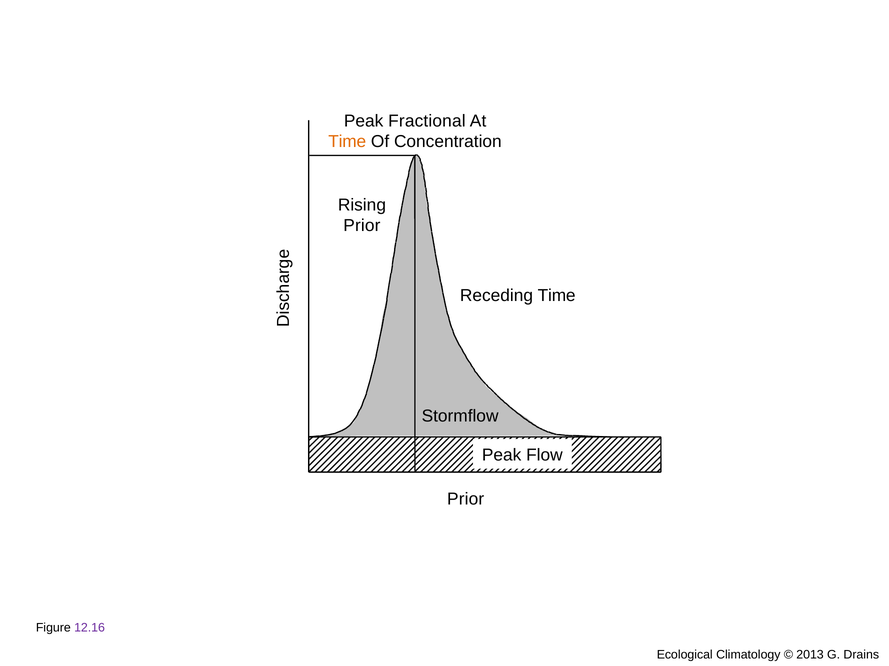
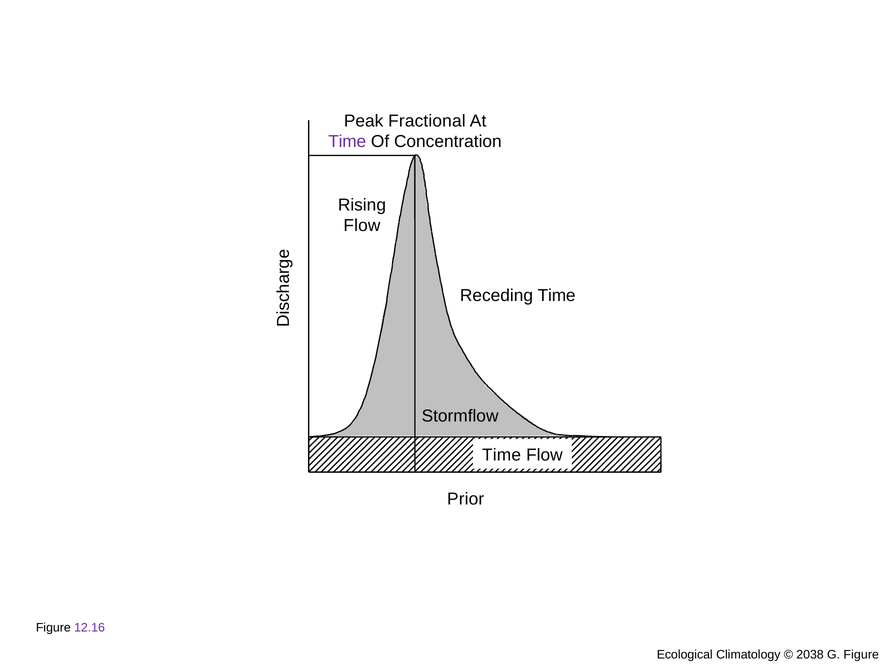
Time at (347, 142) colour: orange -> purple
Prior at (362, 226): Prior -> Flow
Peak at (502, 456): Peak -> Time
2013: 2013 -> 2038
G Drains: Drains -> Figure
